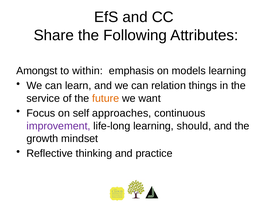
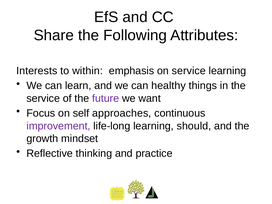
Amongst: Amongst -> Interests
on models: models -> service
relation: relation -> healthy
future colour: orange -> purple
